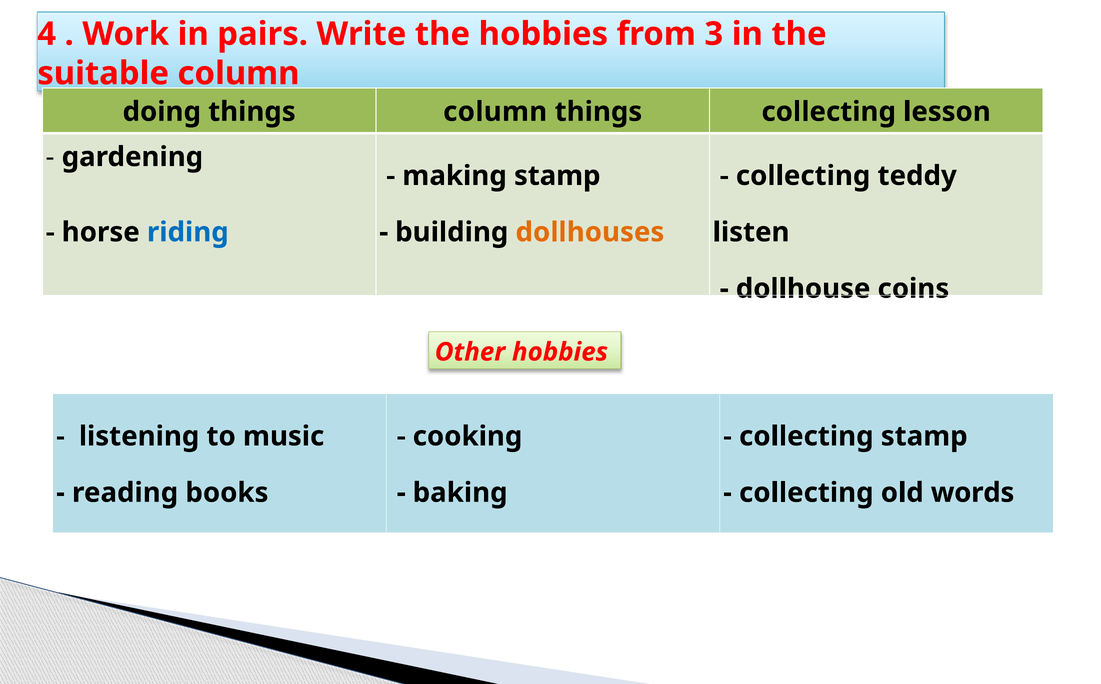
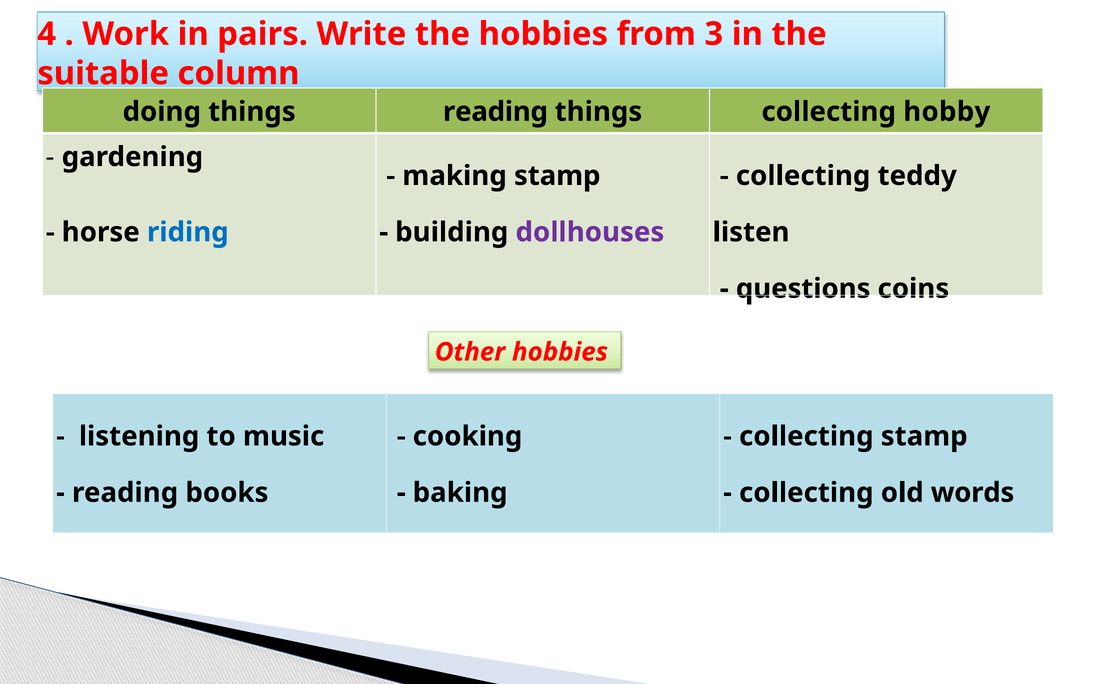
things column: column -> reading
lesson: lesson -> hobby
dollhouses colour: orange -> purple
dollhouse: dollhouse -> questions
